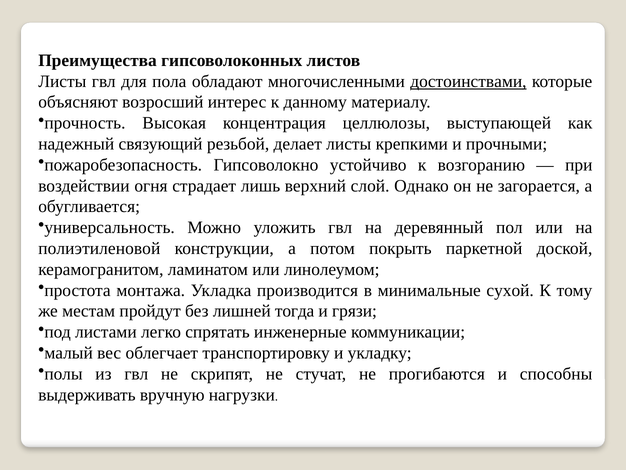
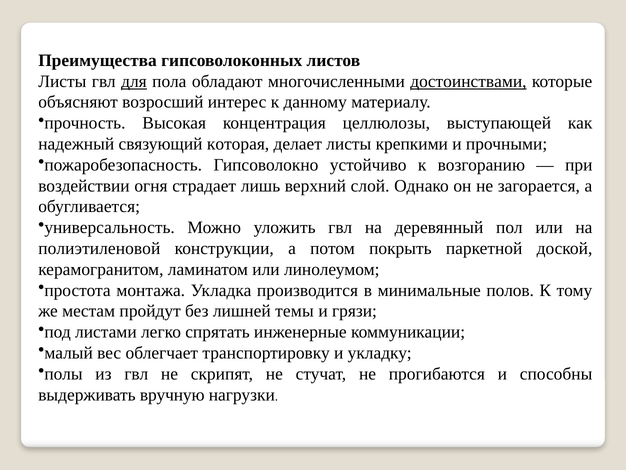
для underline: none -> present
резьбой: резьбой -> которая
сухой: сухой -> полов
тогда: тогда -> темы
